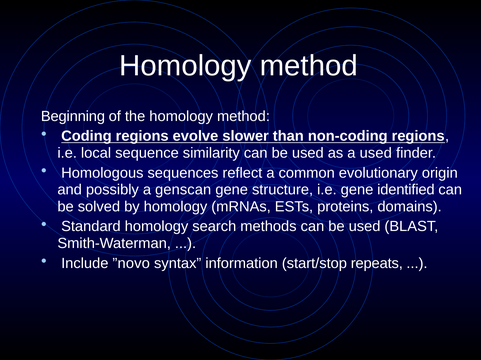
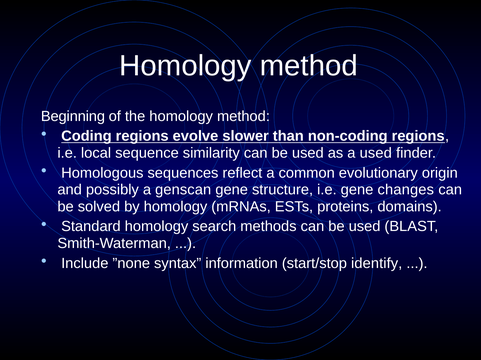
identified: identified -> changes
”novo: ”novo -> ”none
repeats: repeats -> identify
